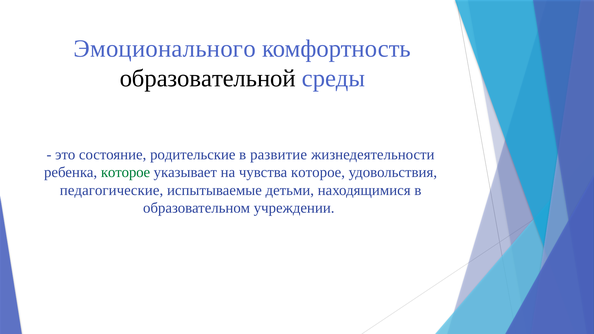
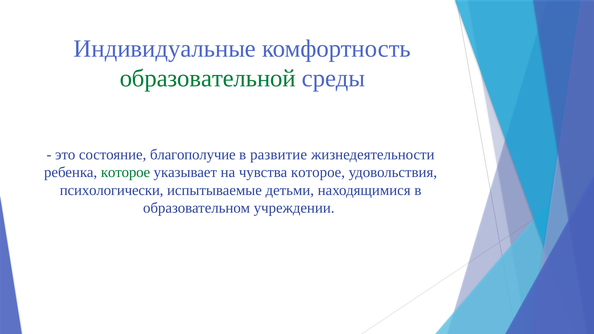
Эмоционального: Эмоционального -> Индивидуальные
образовательной colour: black -> green
родительские: родительские -> благополучие
педагогические: педагогические -> психологически
